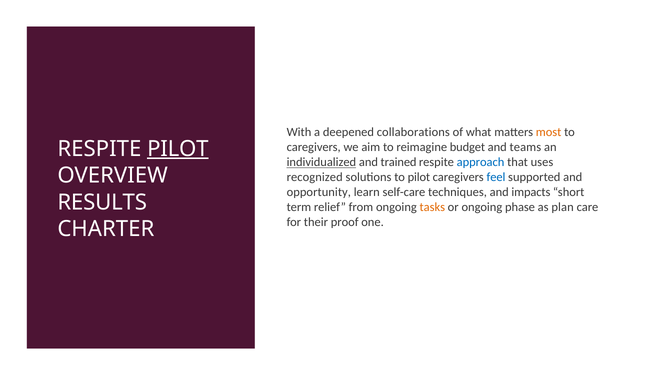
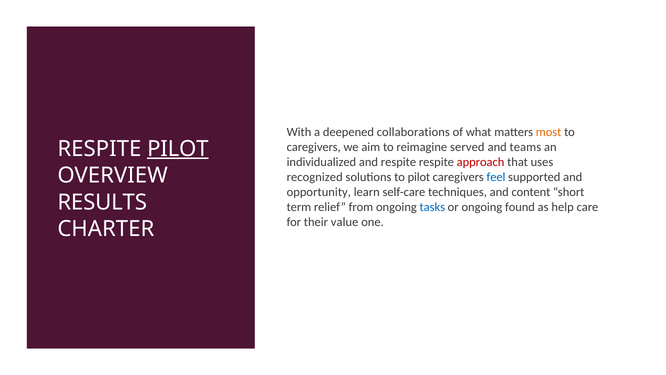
budget: budget -> served
individualized underline: present -> none
and trained: trained -> respite
approach colour: blue -> red
impacts: impacts -> content
tasks colour: orange -> blue
phase: phase -> found
plan: plan -> help
proof: proof -> value
